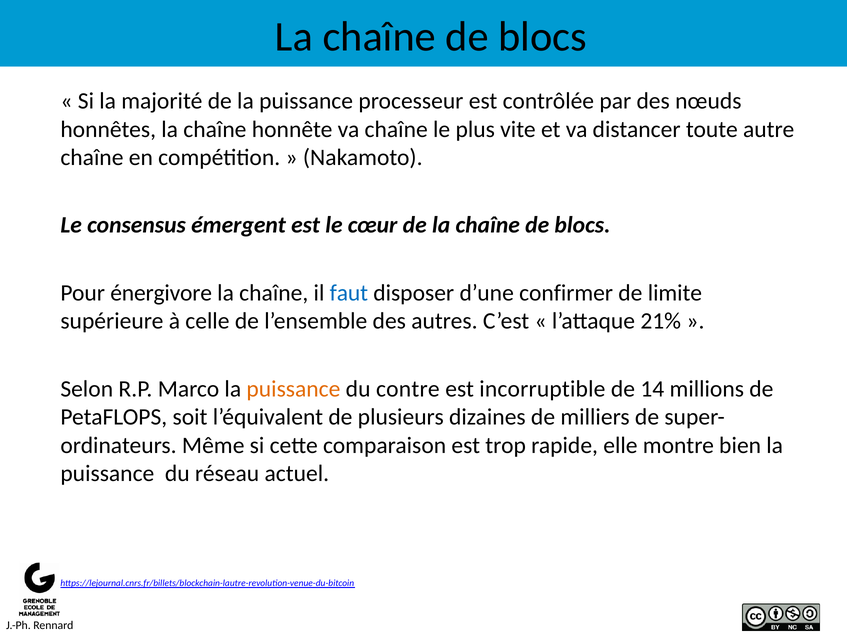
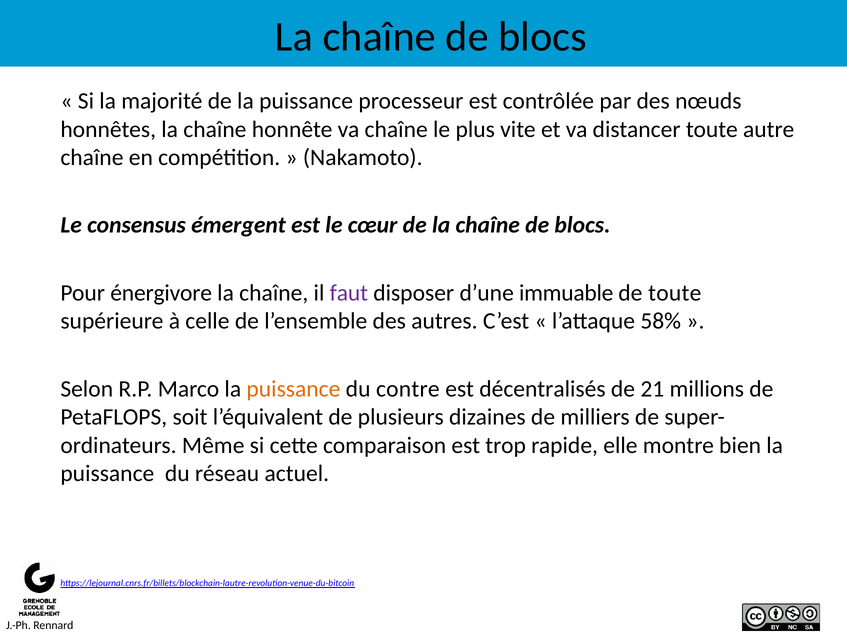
faut colour: blue -> purple
confirmer: confirmer -> immuable
de limite: limite -> toute
21%: 21% -> 58%
incorruptible: incorruptible -> décentralisés
14: 14 -> 21
